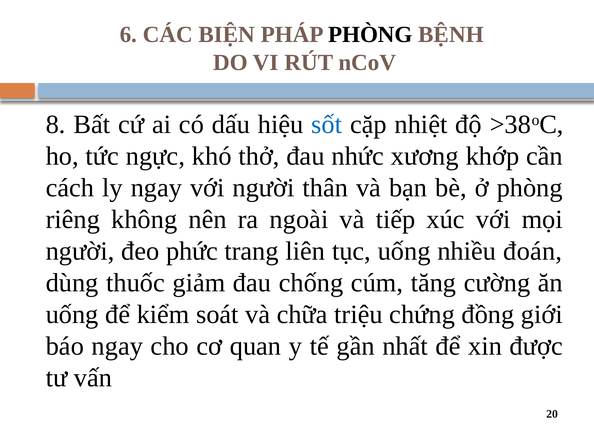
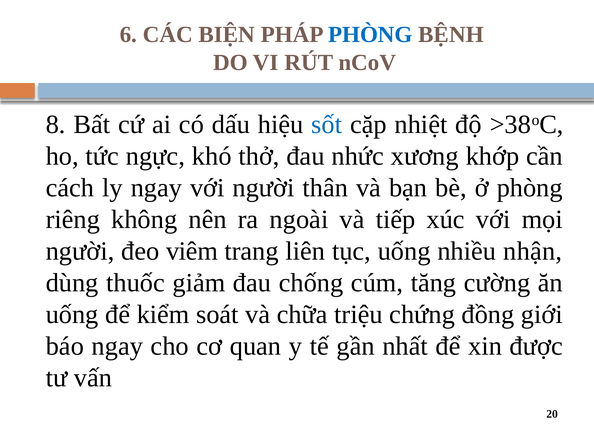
PHÒNG at (370, 35) colour: black -> blue
phức: phức -> viêm
đoán: đoán -> nhận
